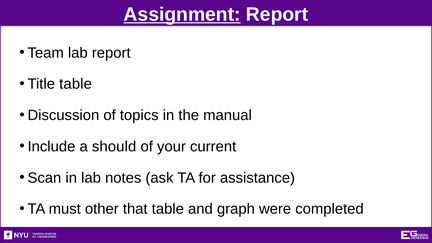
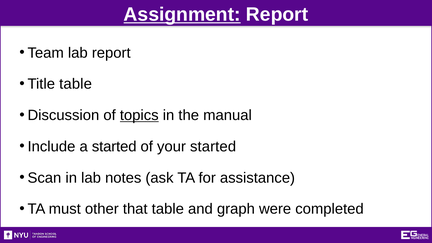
topics underline: none -> present
a should: should -> started
your current: current -> started
